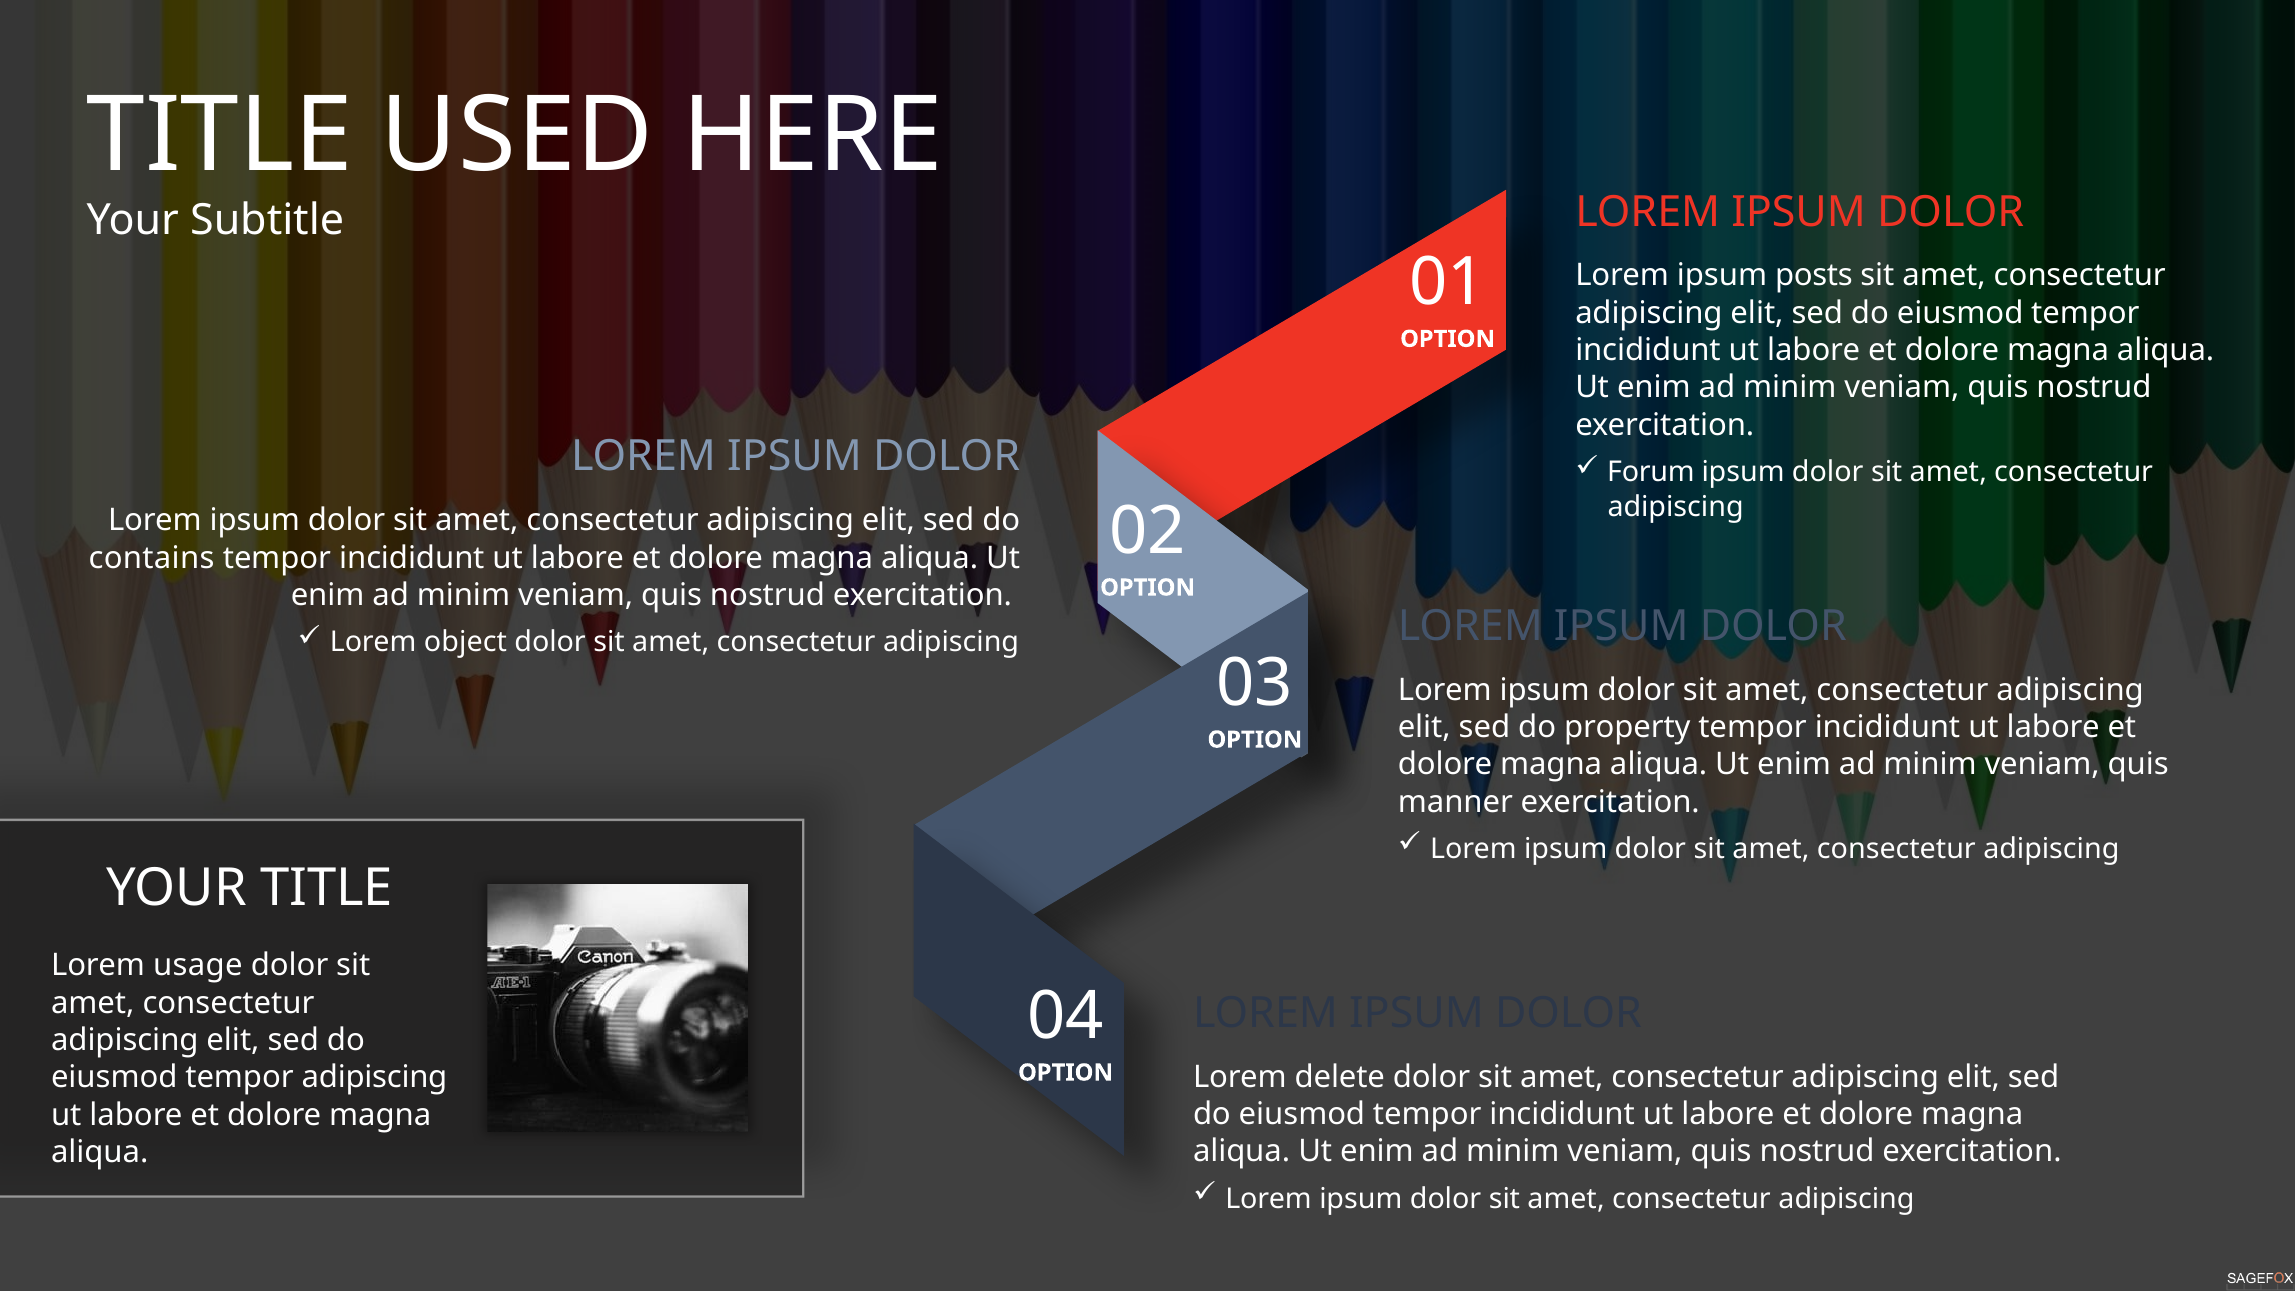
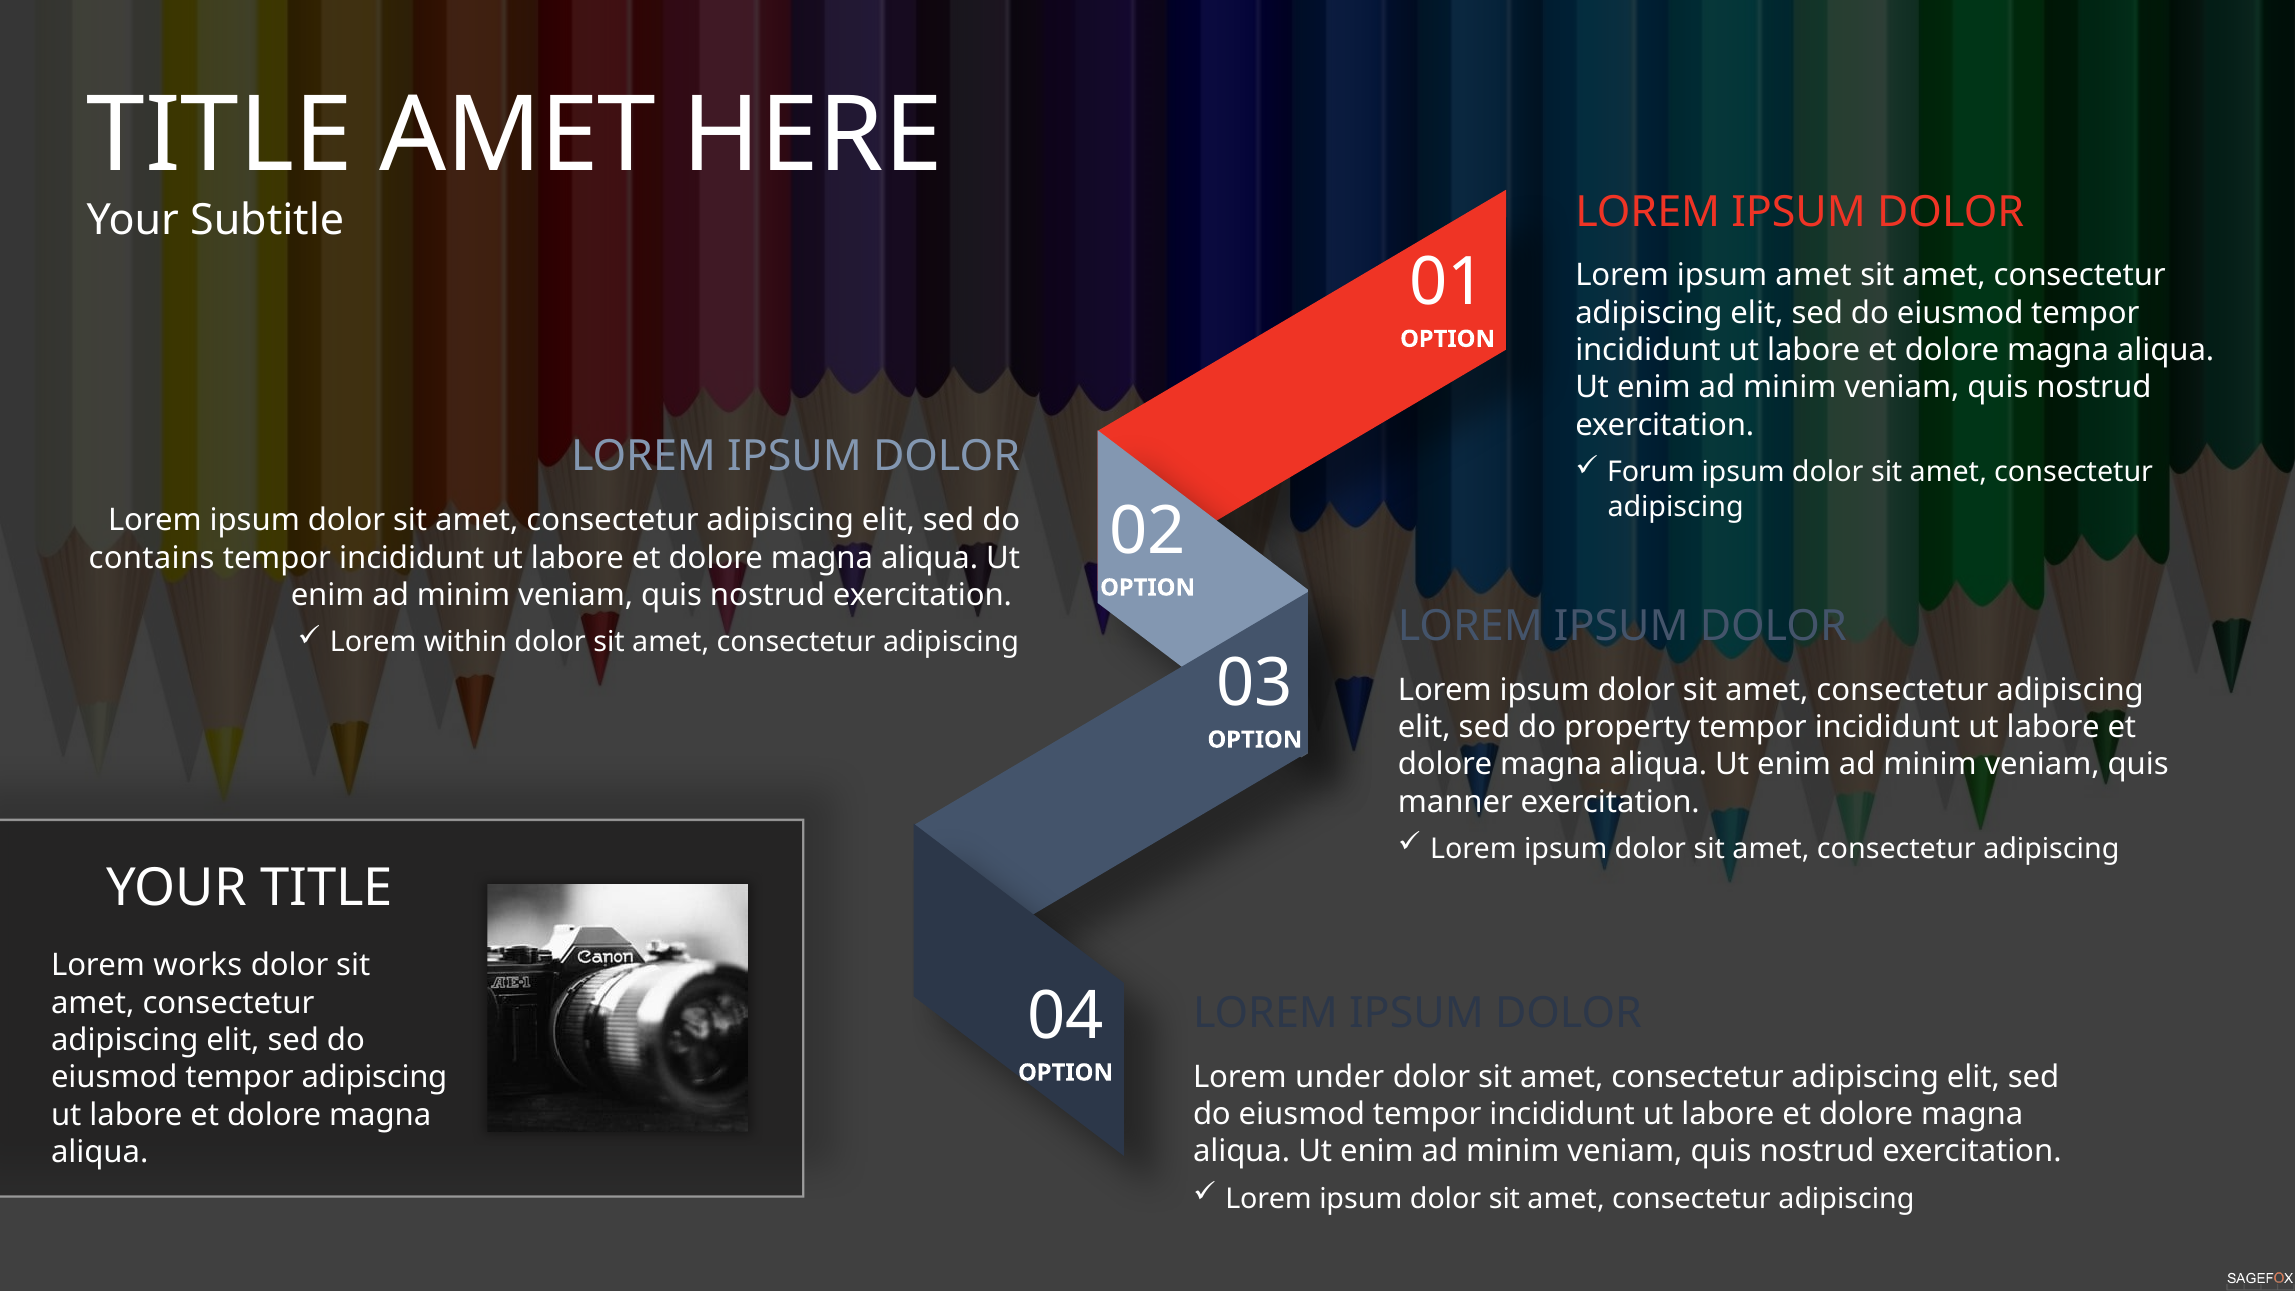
TITLE USED: USED -> AMET
ipsum posts: posts -> amet
object: object -> within
usage: usage -> works
delete: delete -> under
